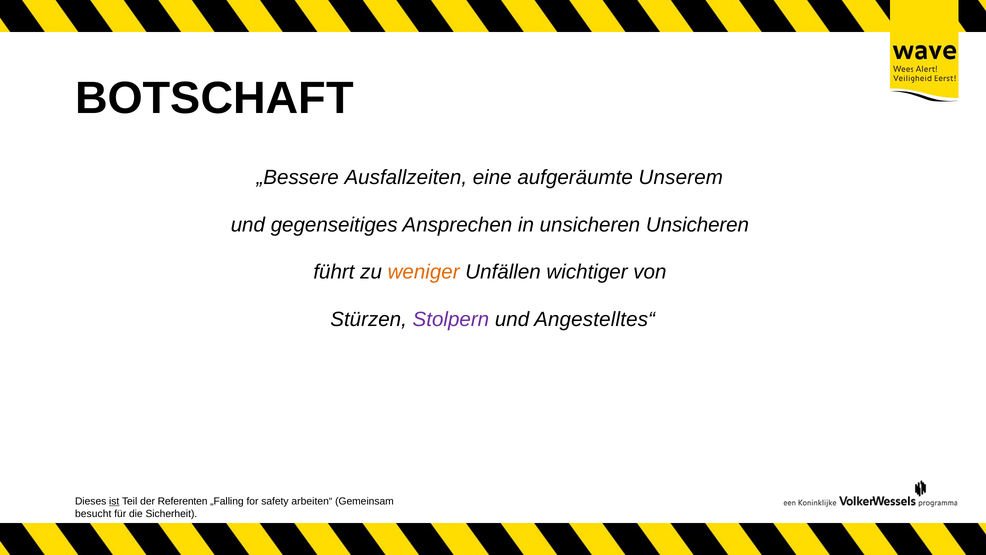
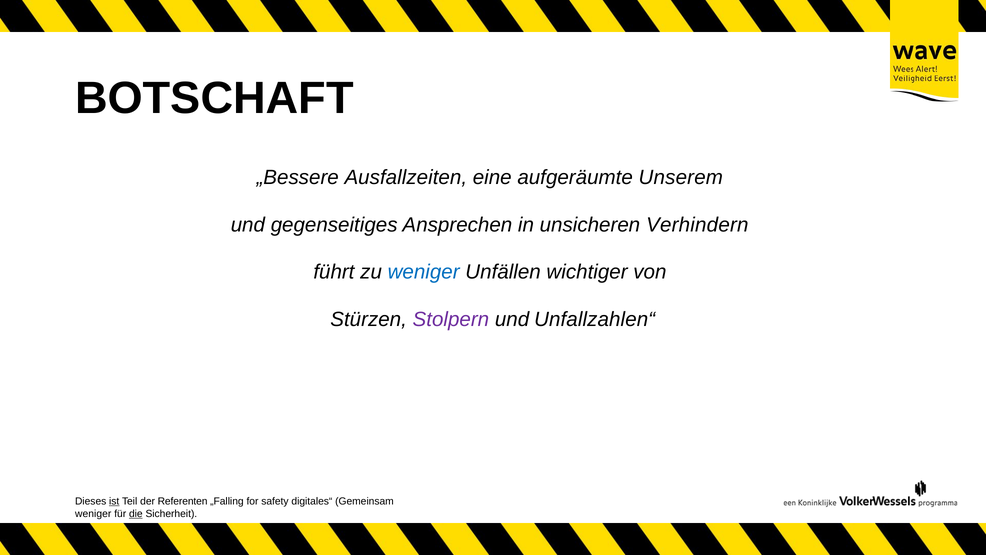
unsicheren Unsicheren: Unsicheren -> Verhindern
weniger at (424, 272) colour: orange -> blue
Angestelltes“: Angestelltes“ -> Unfallzahlen“
arbeiten“: arbeiten“ -> digitales“
besucht at (93, 513): besucht -> weniger
die underline: none -> present
